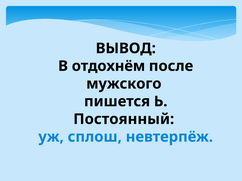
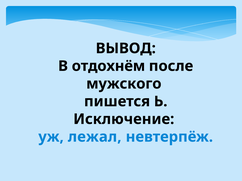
Постоянный: Постоянный -> Исключение
сплош: сплош -> лежал
